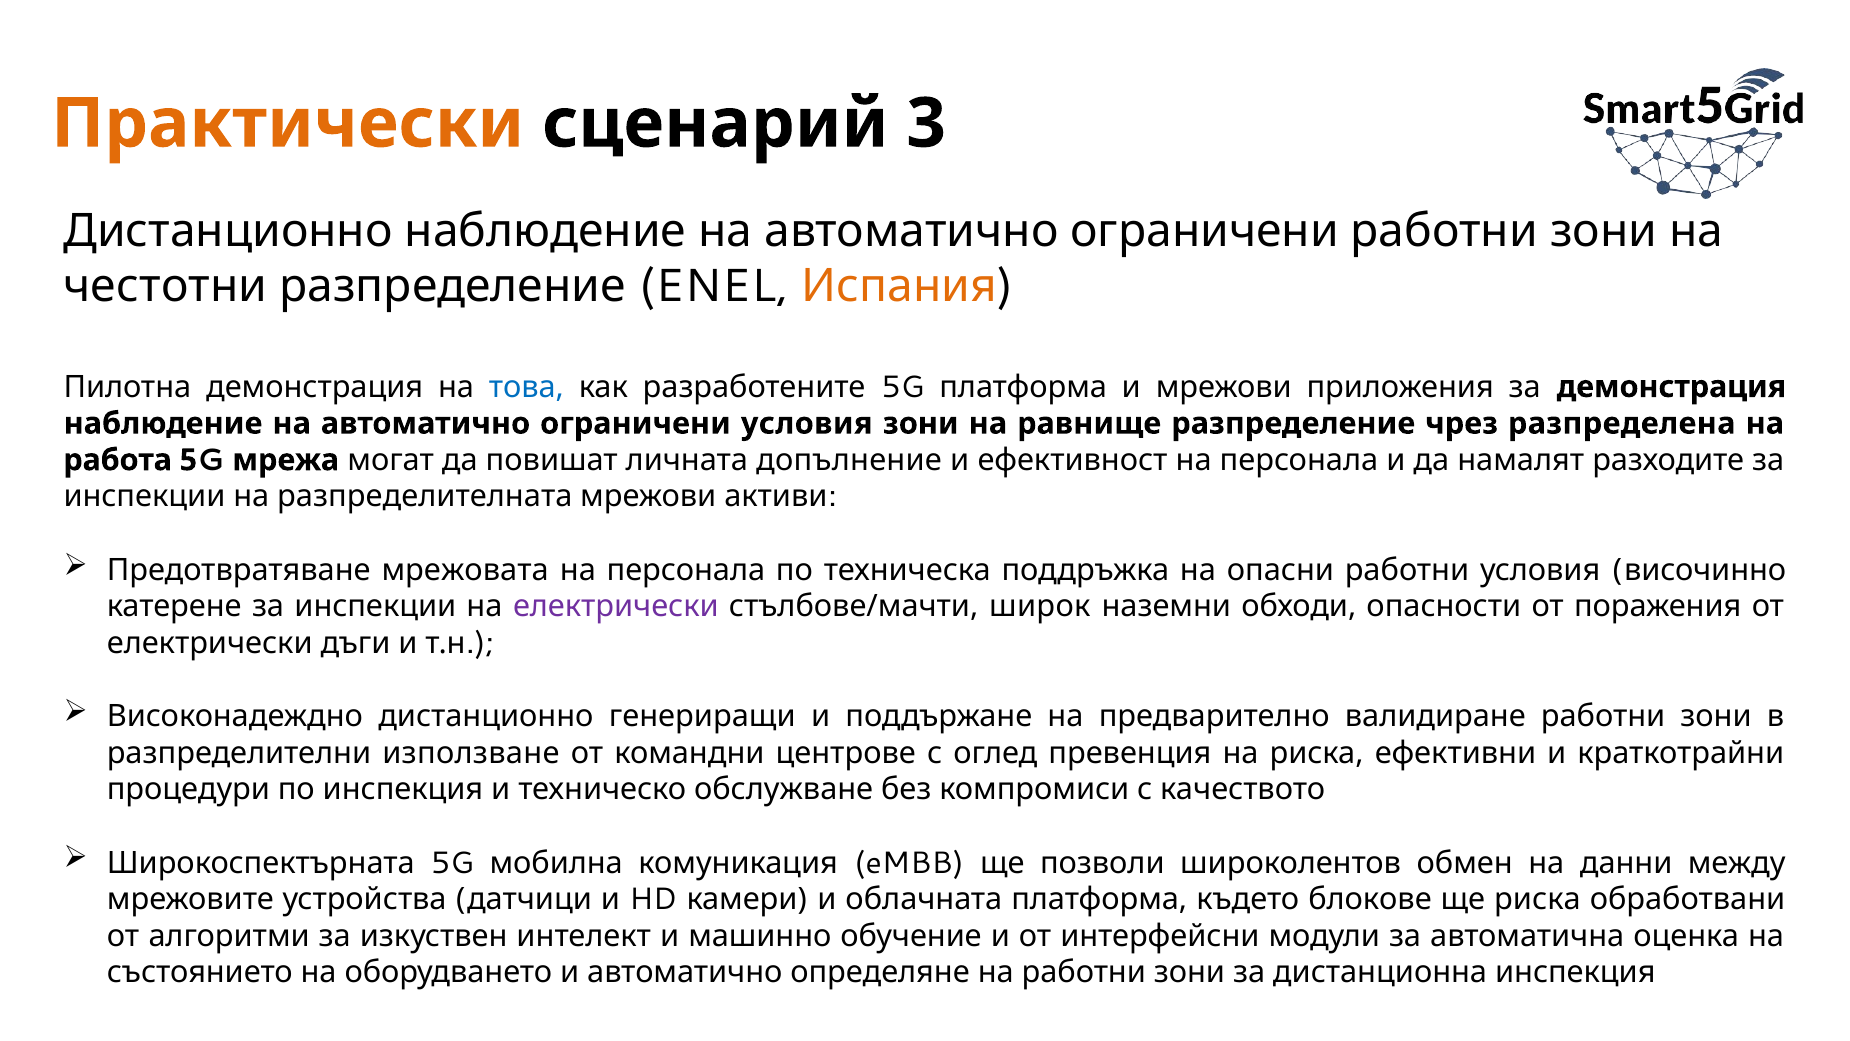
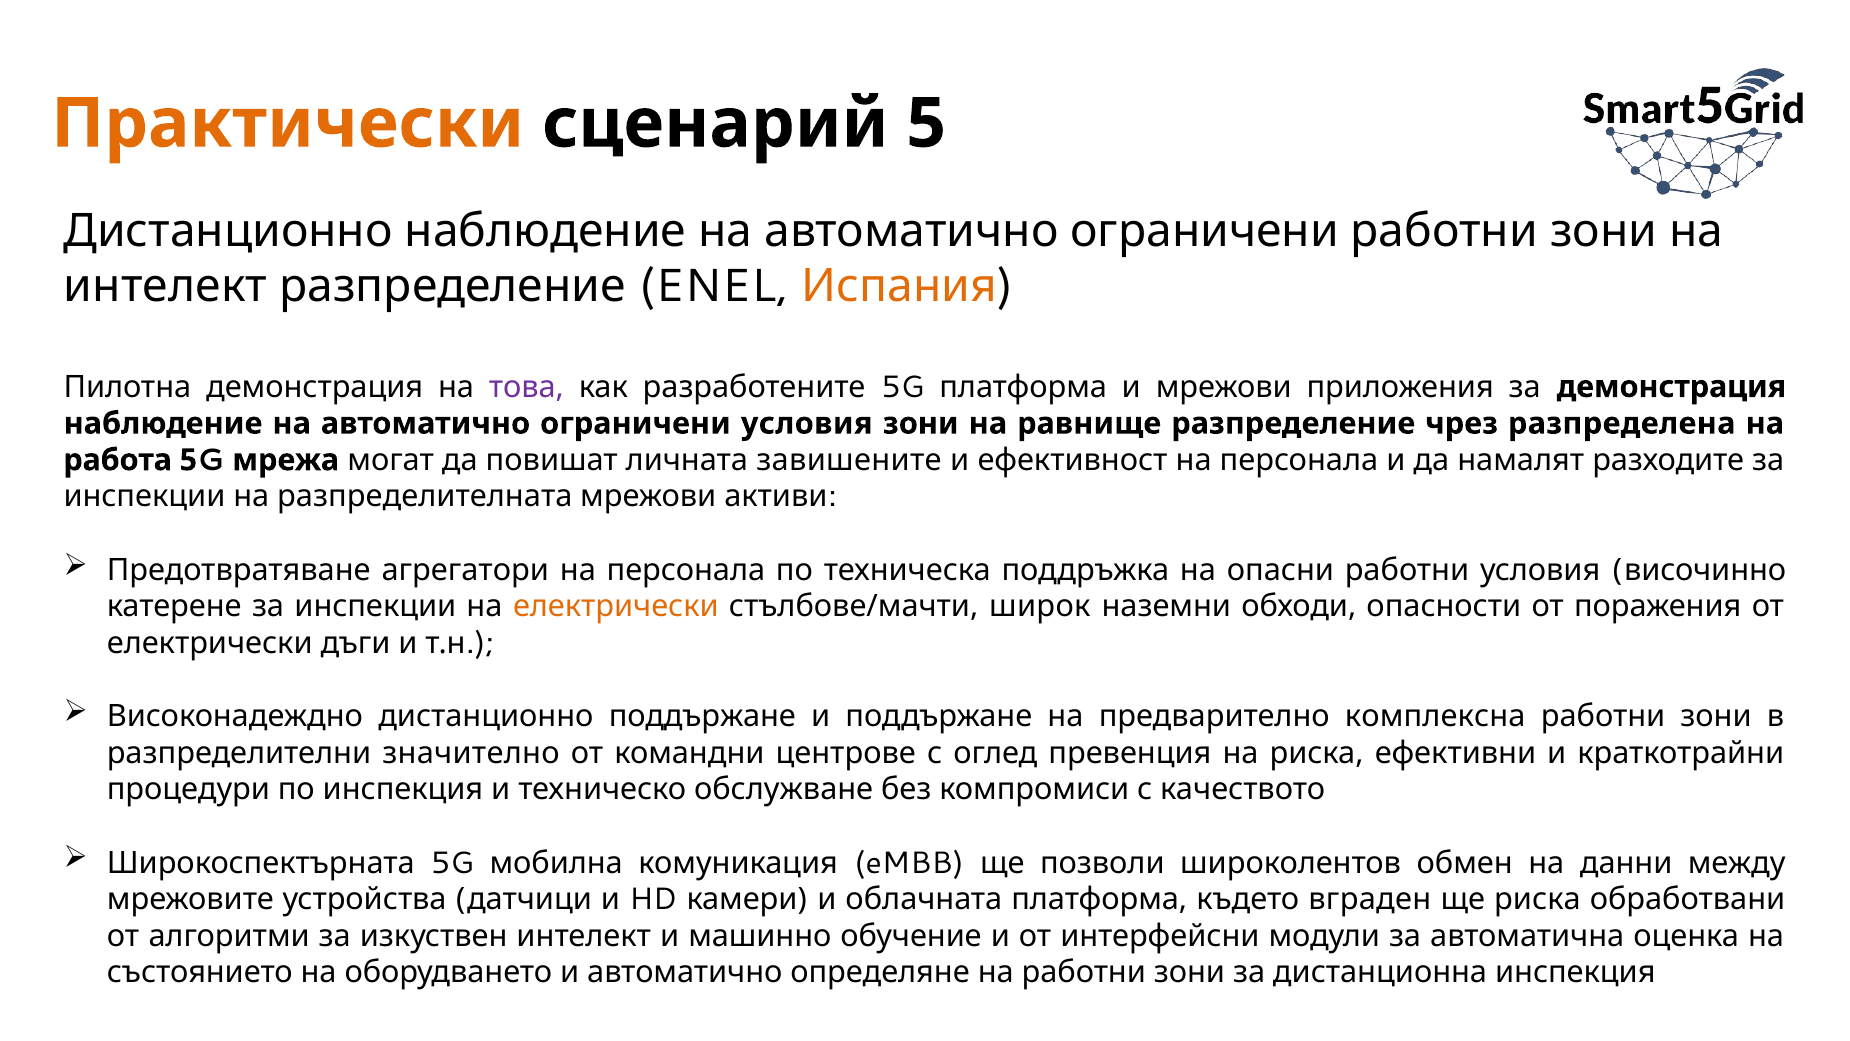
сценарий 3: 3 -> 5
честотни at (166, 286): честотни -> интелект
това colour: blue -> purple
допълнение: допълнение -> завишените
мрежовата: мрежовата -> агрегатори
електрически at (616, 606) colour: purple -> orange
дистанционно генериращи: генериращи -> поддържане
валидиране: валидиране -> комплексна
използване: използване -> значително
блокове: блокове -> вграден
